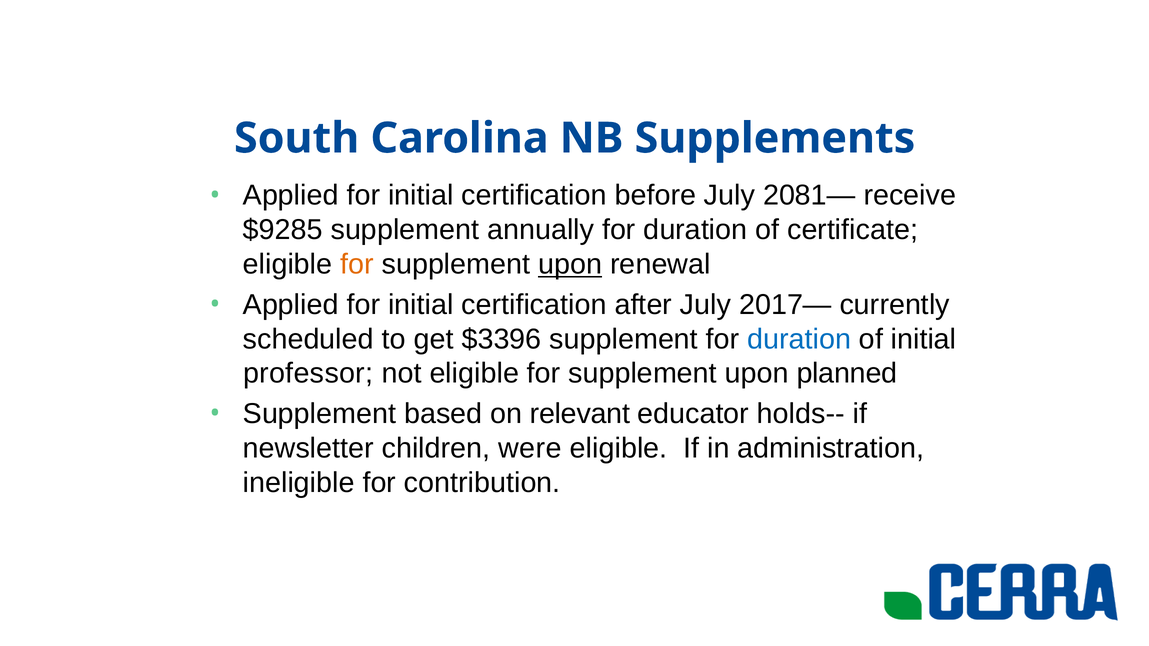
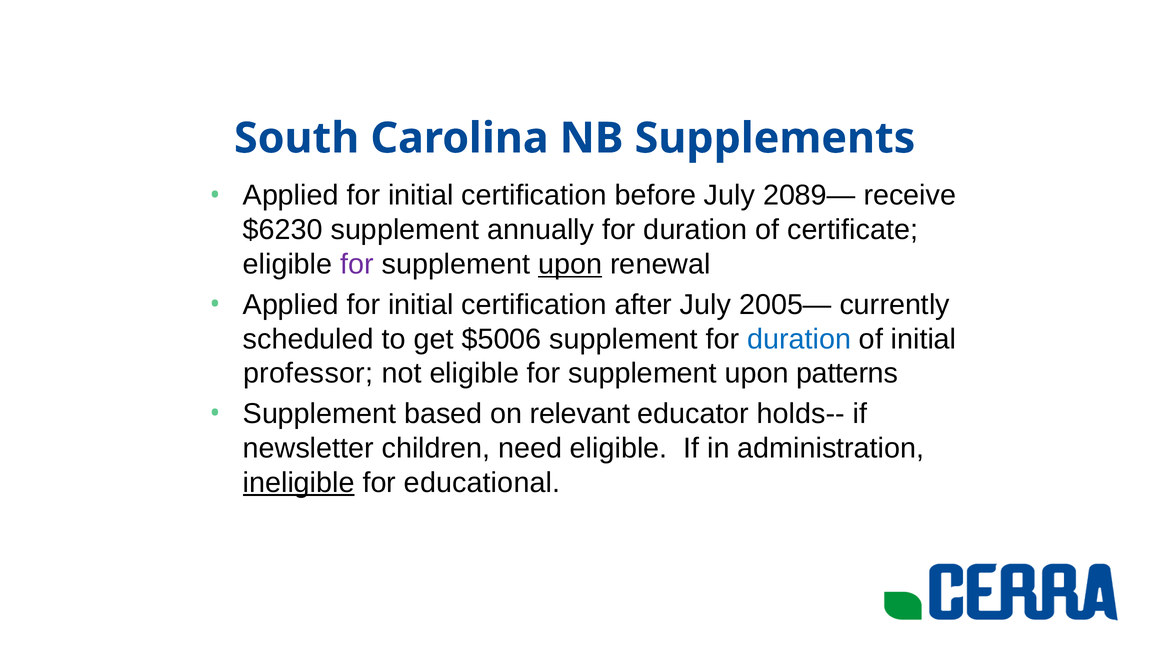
2081—: 2081— -> 2089—
$9285: $9285 -> $6230
for at (357, 265) colour: orange -> purple
2017—: 2017— -> 2005—
$3396: $3396 -> $5006
planned: planned -> patterns
were: were -> need
ineligible underline: none -> present
contribution: contribution -> educational
